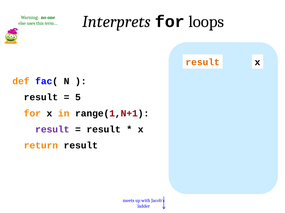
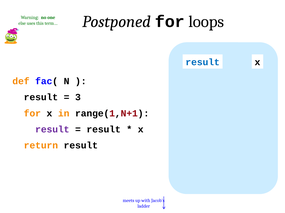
Interprets: Interprets -> Postponed
result at (203, 62) colour: orange -> blue
5: 5 -> 3
